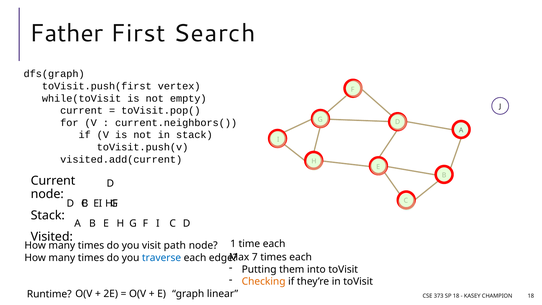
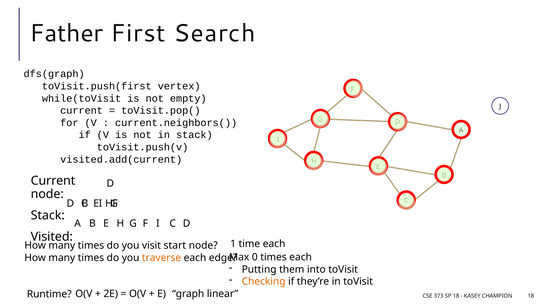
path: path -> start
7: 7 -> 0
traverse colour: blue -> orange
